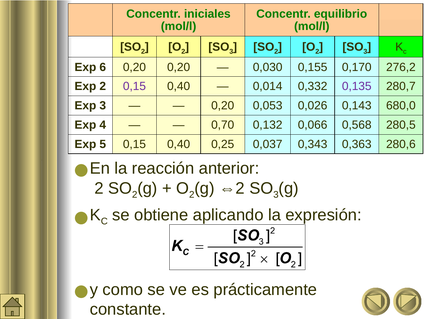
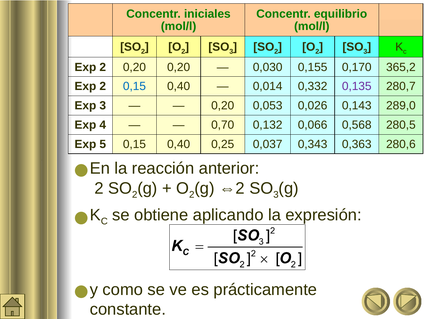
6 at (103, 67): 6 -> 2
276,2: 276,2 -> 365,2
0,15 at (134, 86) colour: purple -> blue
680,0: 680,0 -> 289,0
